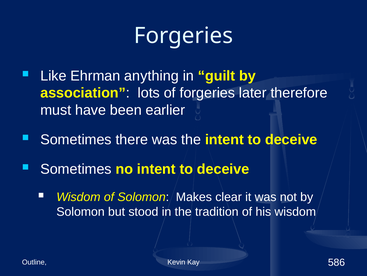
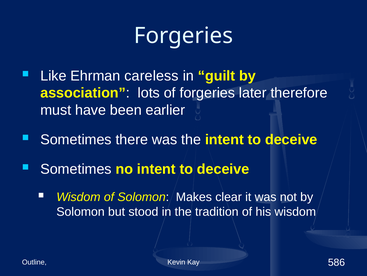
anything: anything -> careless
